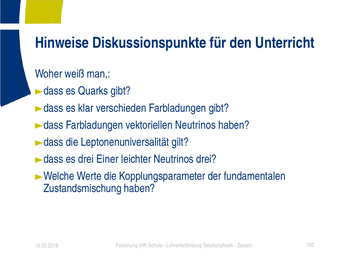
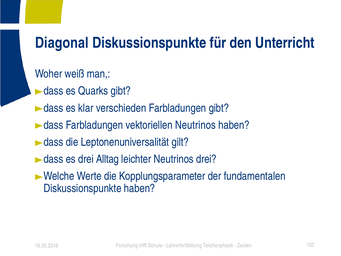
Hinweise: Hinweise -> Diagonal
Einer: Einer -> Alltag
Zustandsmischung at (83, 188): Zustandsmischung -> Diskussionspunkte
